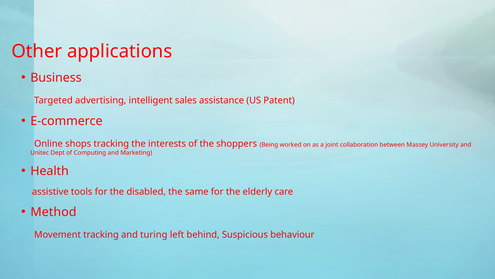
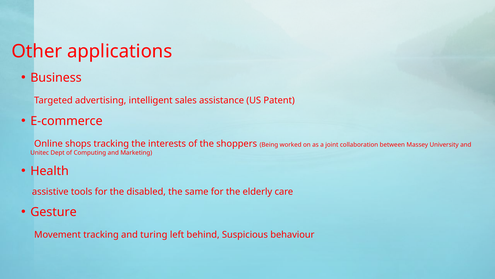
Method: Method -> Gesture
